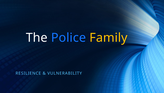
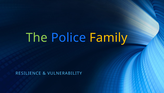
The colour: white -> light green
